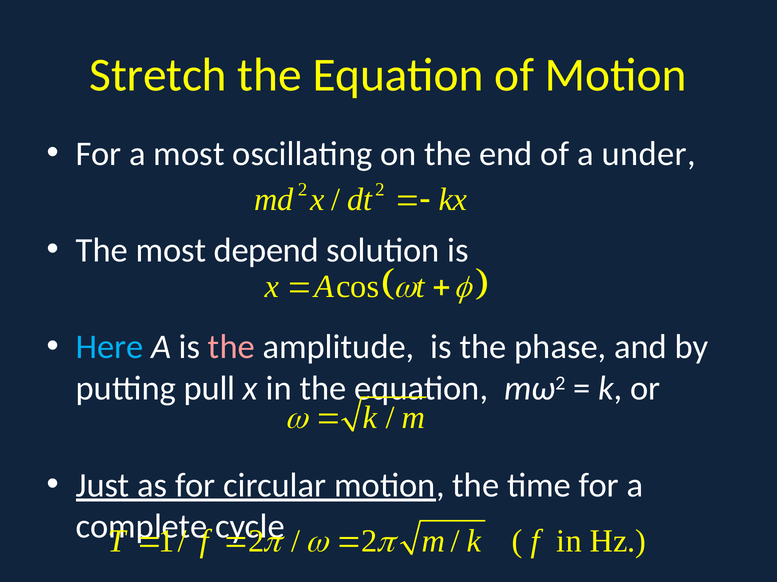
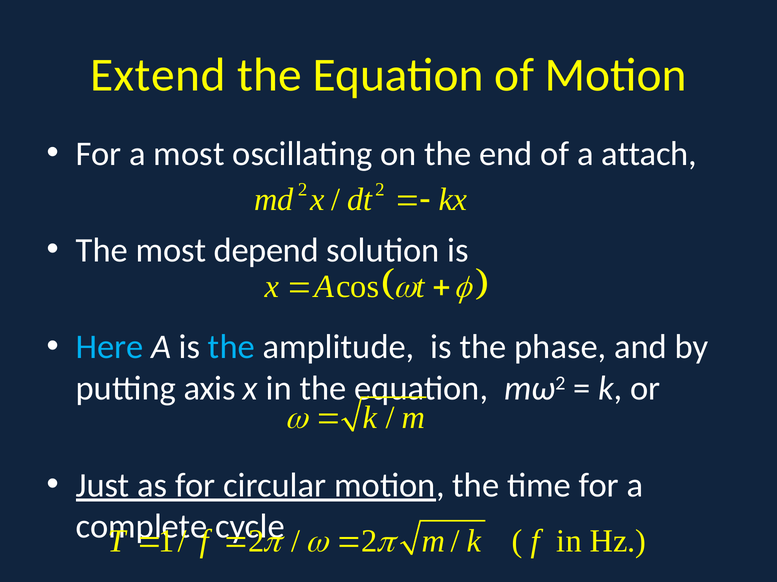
Stretch: Stretch -> Extend
under: under -> attach
the at (231, 348) colour: pink -> light blue
pull: pull -> axis
